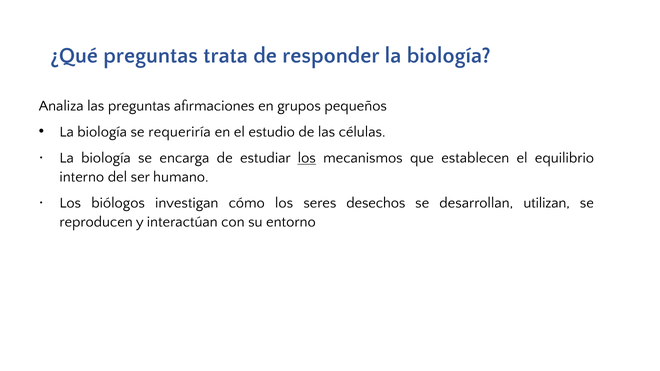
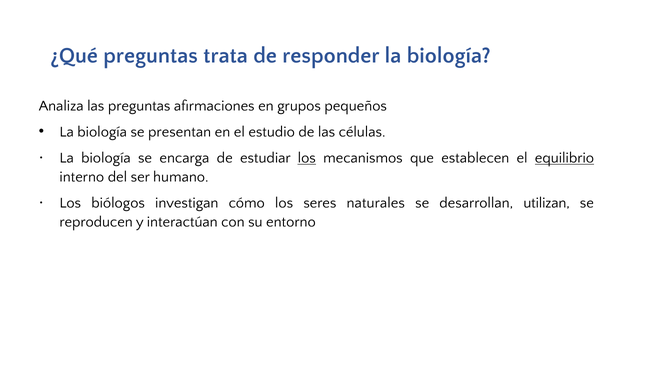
requeriría: requeriría -> presentan
equilibrio underline: none -> present
desechos: desechos -> naturales
